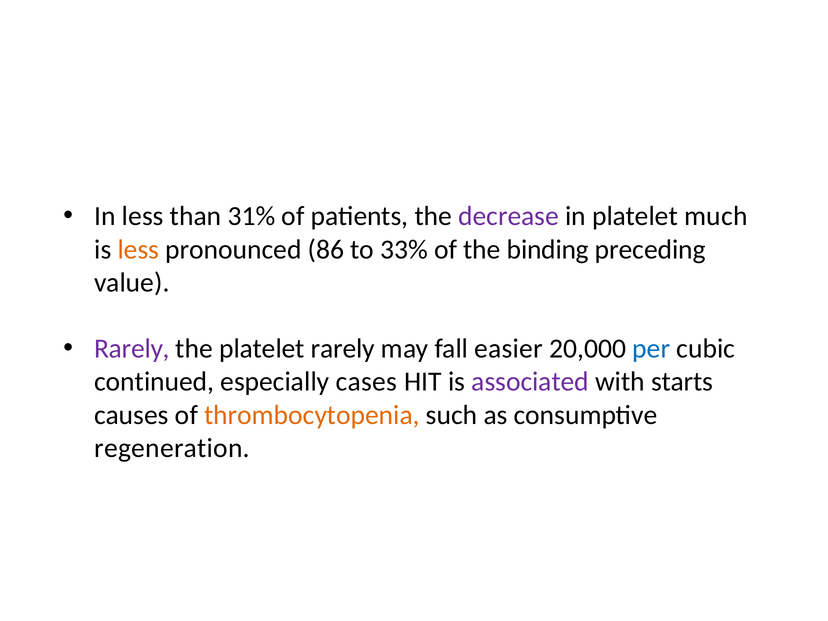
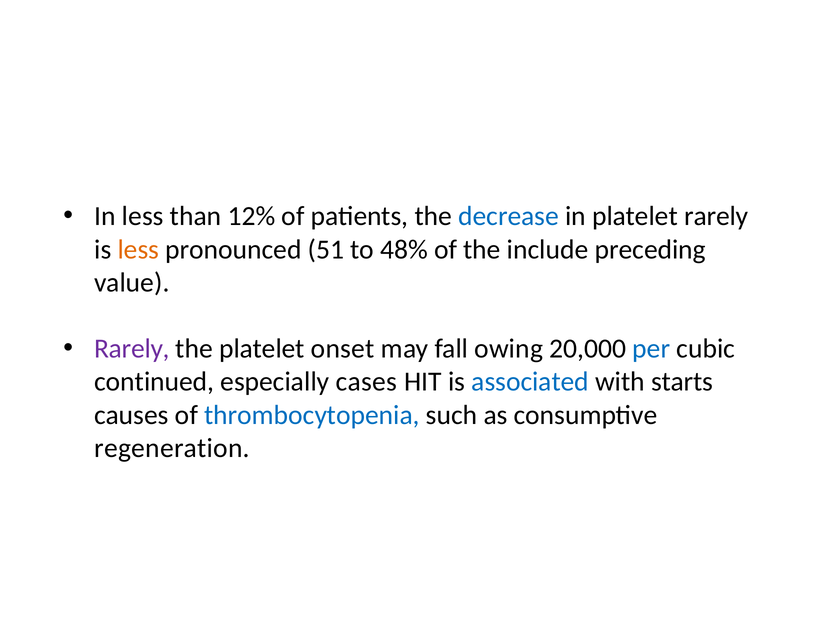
31%: 31% -> 12%
decrease colour: purple -> blue
platelet much: much -> rarely
86: 86 -> 51
33%: 33% -> 48%
binding: binding -> include
platelet rarely: rarely -> onset
easier: easier -> owing
associated colour: purple -> blue
thrombocytopenia colour: orange -> blue
